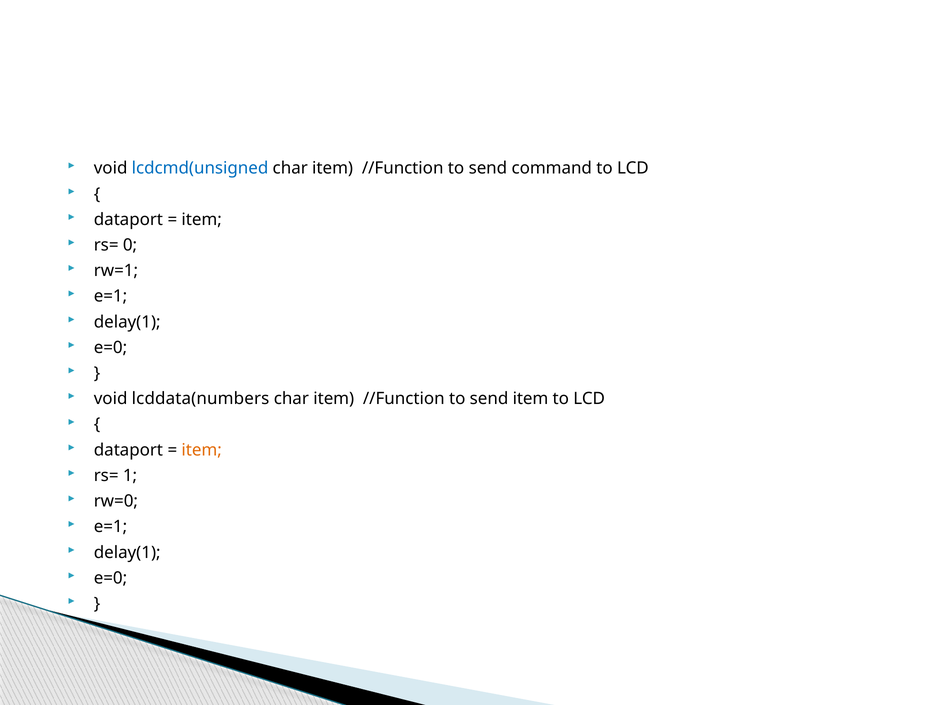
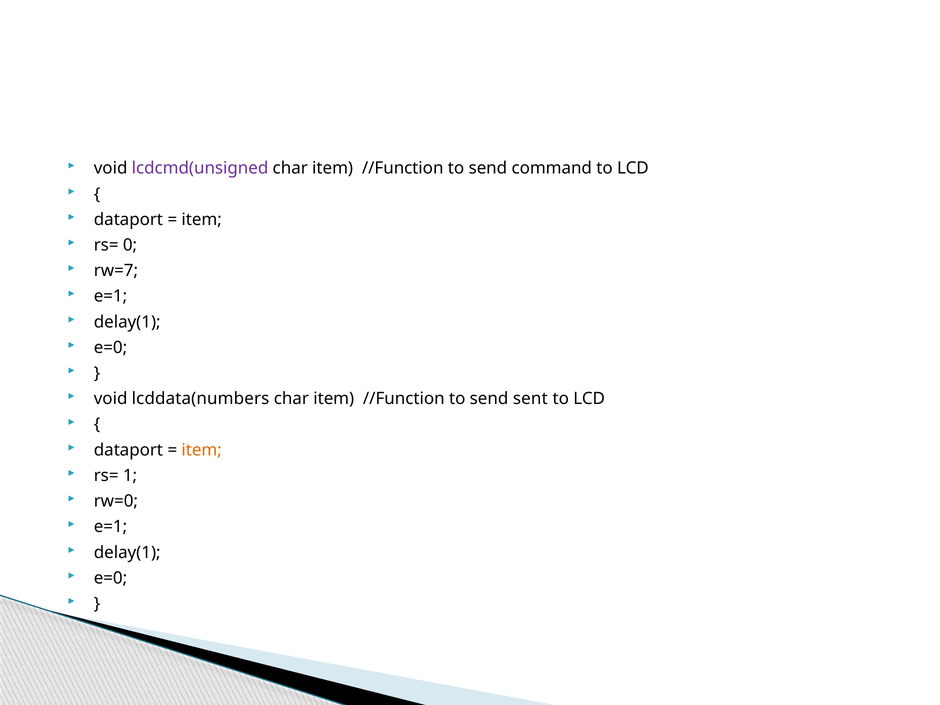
lcdcmd(unsigned colour: blue -> purple
rw=1: rw=1 -> rw=7
send item: item -> sent
